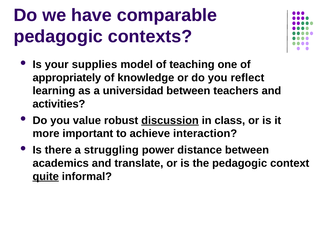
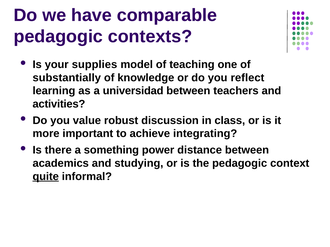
appropriately: appropriately -> substantially
discussion underline: present -> none
interaction: interaction -> integrating
struggling: struggling -> something
translate: translate -> studying
